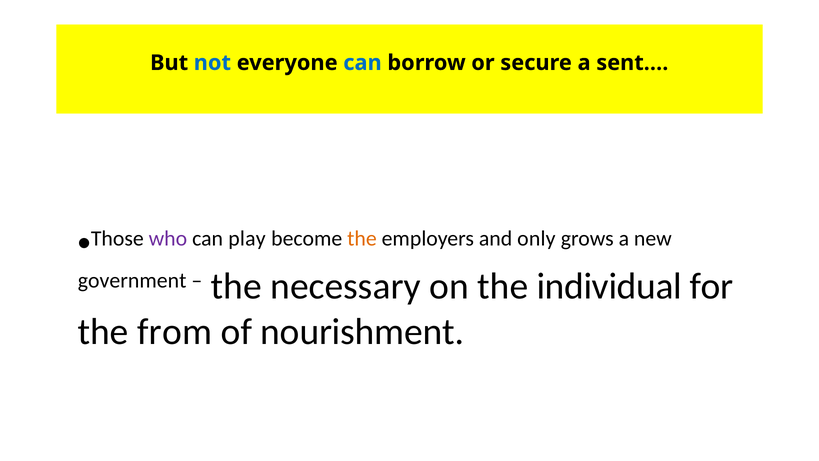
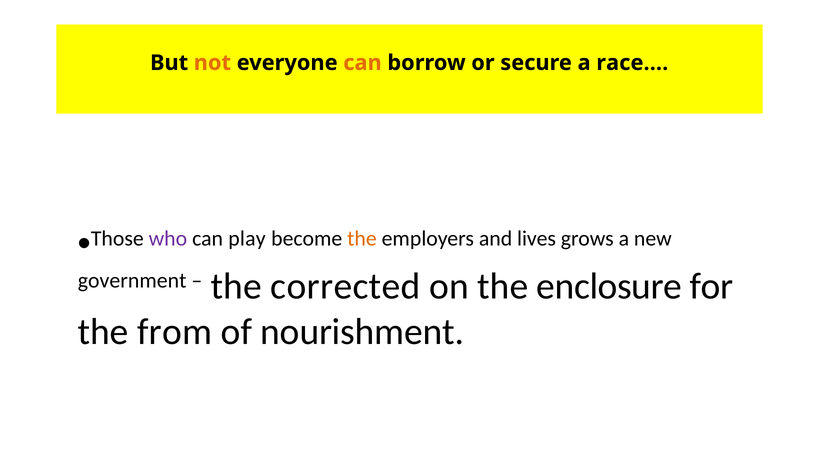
not colour: blue -> orange
can at (362, 63) colour: blue -> orange
sent…: sent… -> race…
only: only -> lives
necessary: necessary -> corrected
individual: individual -> enclosure
